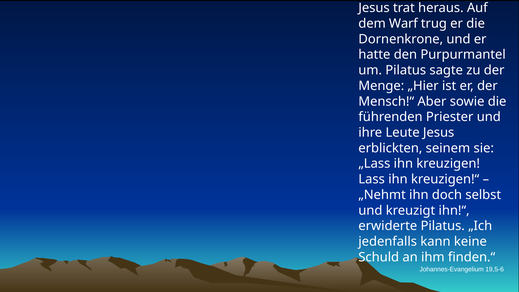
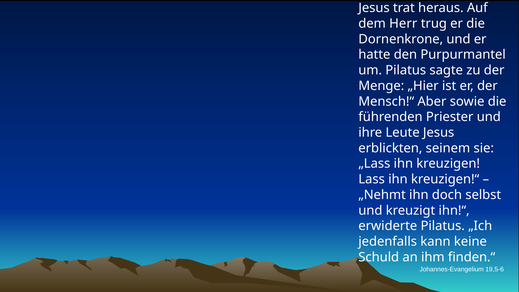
Warf: Warf -> Herr
